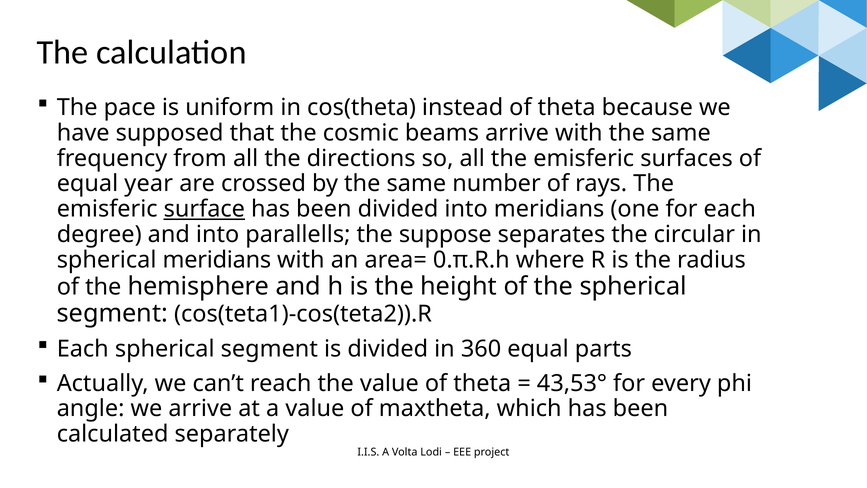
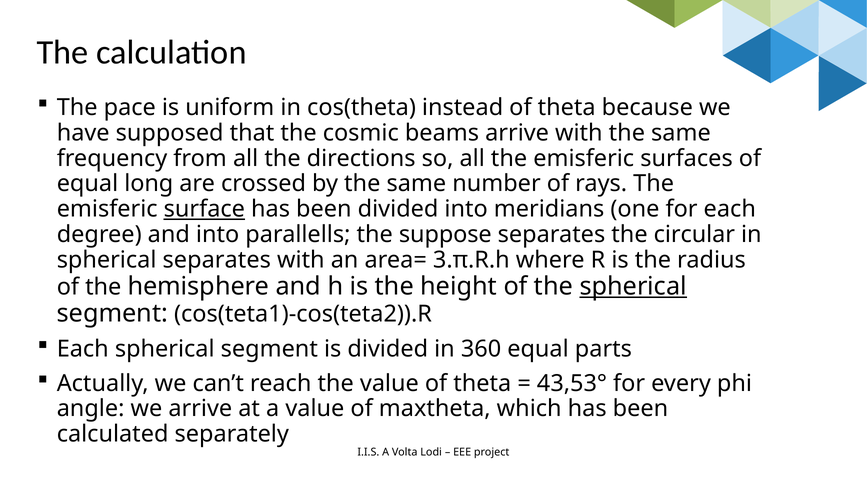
year: year -> long
spherical meridians: meridians -> separates
0.π.R.h: 0.π.R.h -> 3.π.R.h
spherical at (633, 286) underline: none -> present
